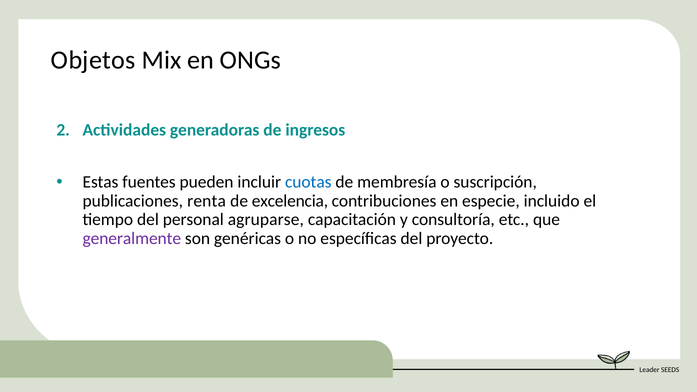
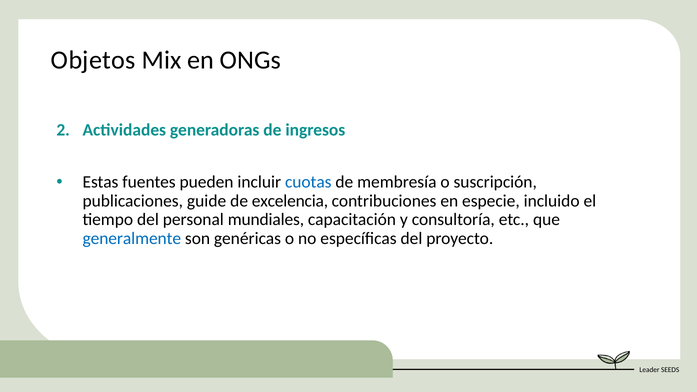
renta: renta -> guide
agruparse: agruparse -> mundiales
generalmente colour: purple -> blue
